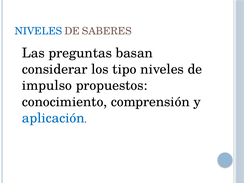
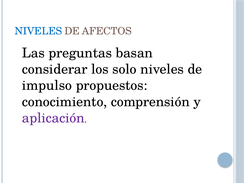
SABERES: SABERES -> AFECTOS
tipo: tipo -> solo
aplicación colour: blue -> purple
